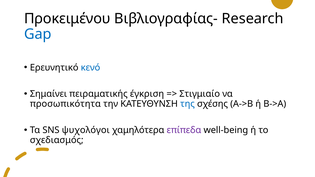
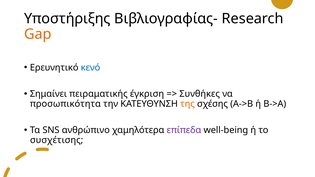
Προκειμένου: Προκειμένου -> Υποστήριξης
Gap colour: blue -> orange
Στιγμιαίο: Στιγμιαίο -> Συνθήκες
της colour: blue -> orange
ψυχολόγοι: ψυχολόγοι -> ανθρώπινο
σχεδιασμός: σχεδιασμός -> συσχέτισης
